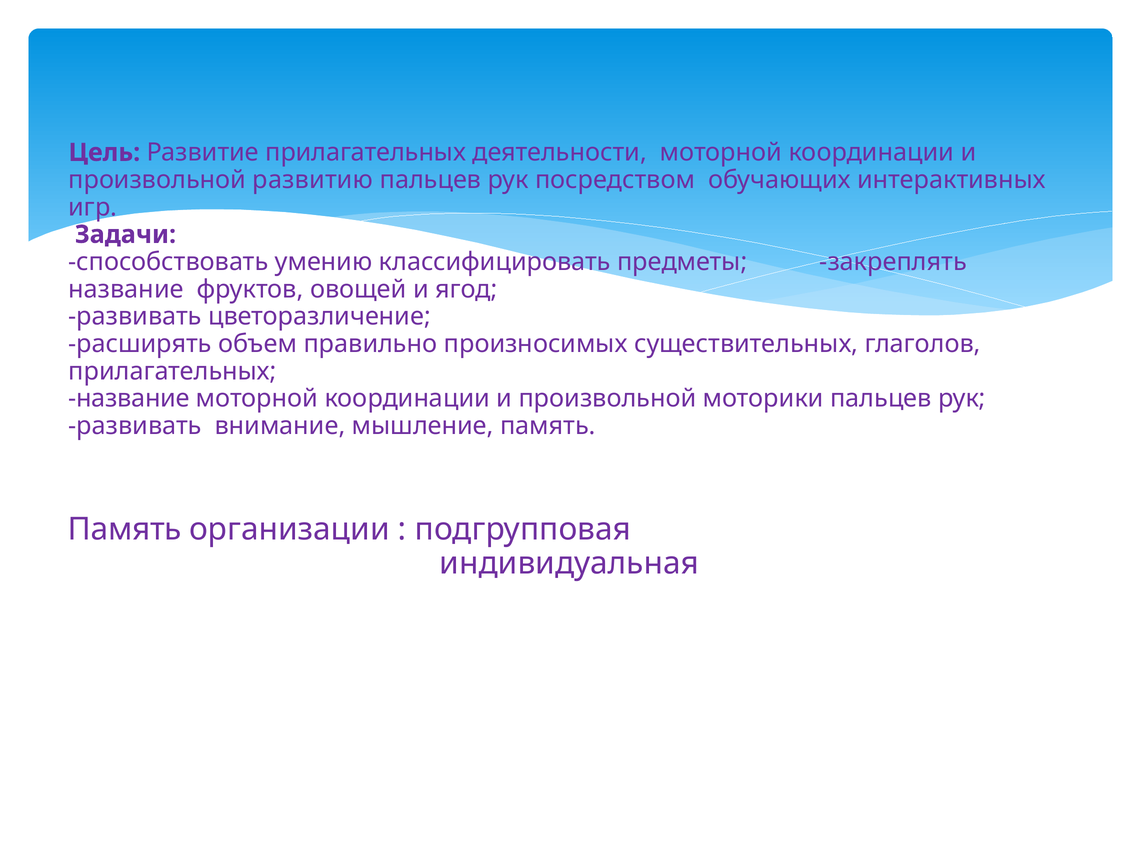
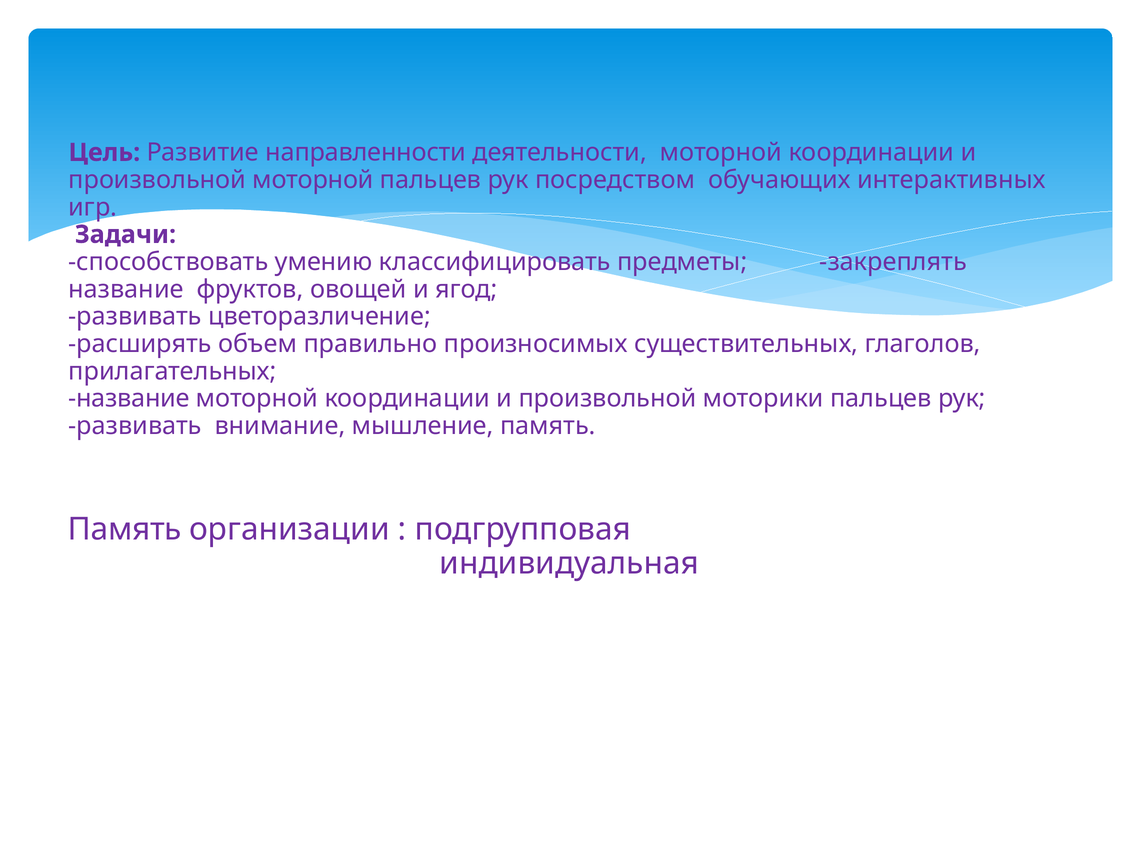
Развитие прилагательных: прилагательных -> направленности
произвольной развитию: развитию -> моторной
